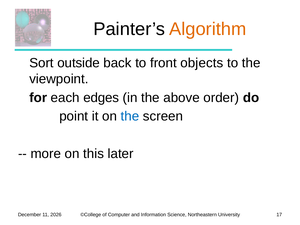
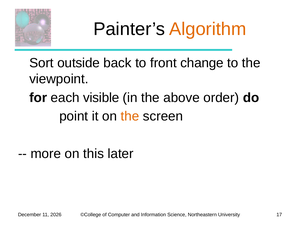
objects: objects -> change
edges: edges -> visible
the at (130, 116) colour: blue -> orange
